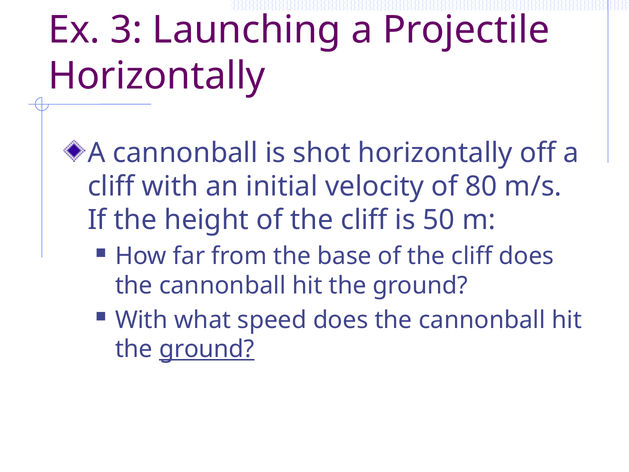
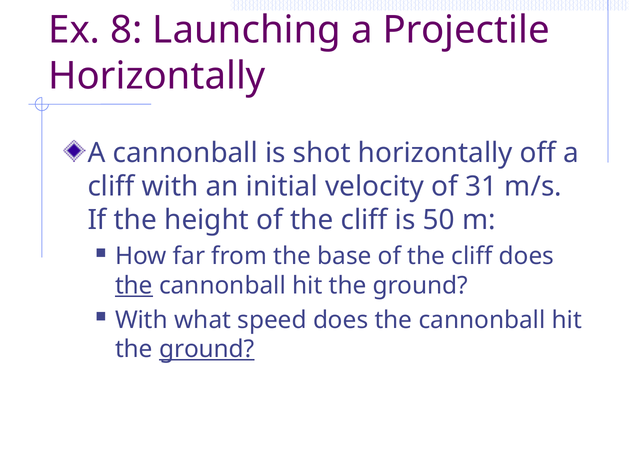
3: 3 -> 8
80: 80 -> 31
the at (134, 286) underline: none -> present
